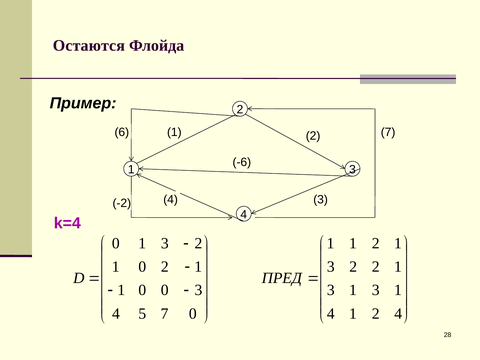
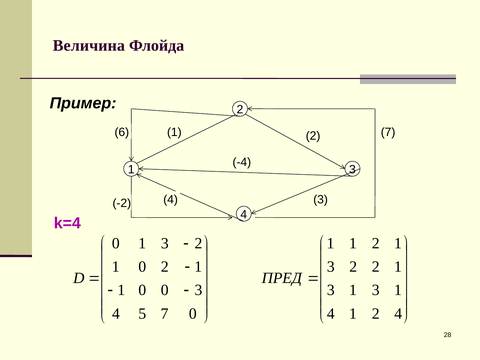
Остаются: Остаются -> Величина
-6: -6 -> -4
